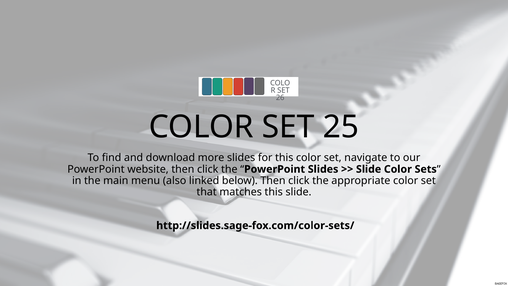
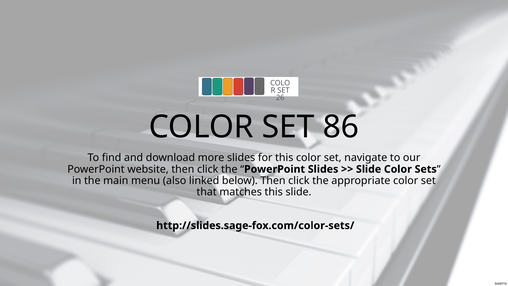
25: 25 -> 86
